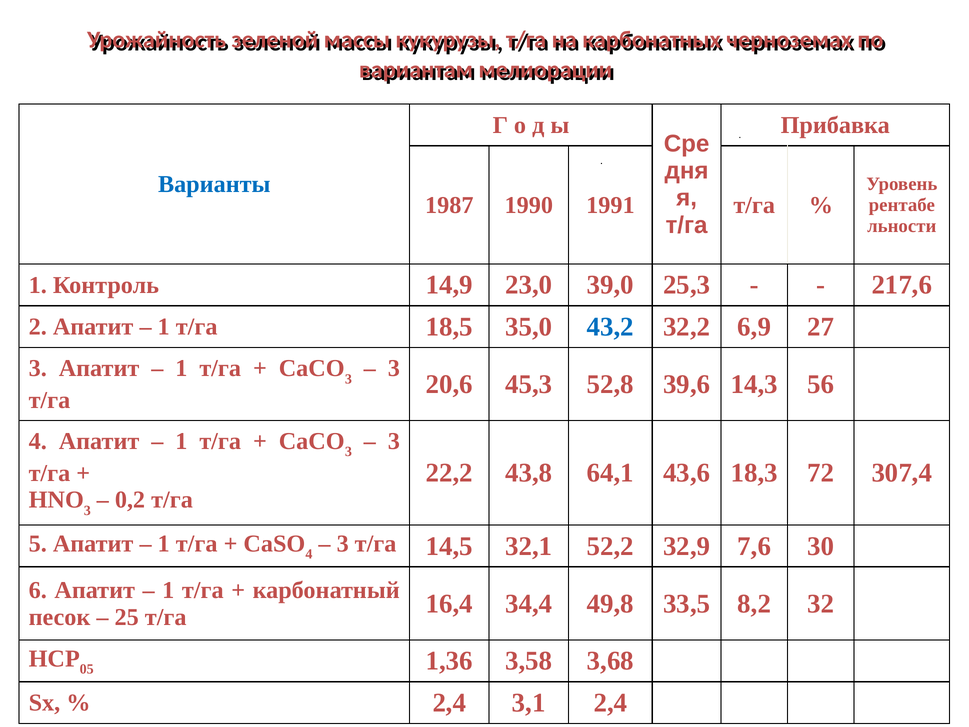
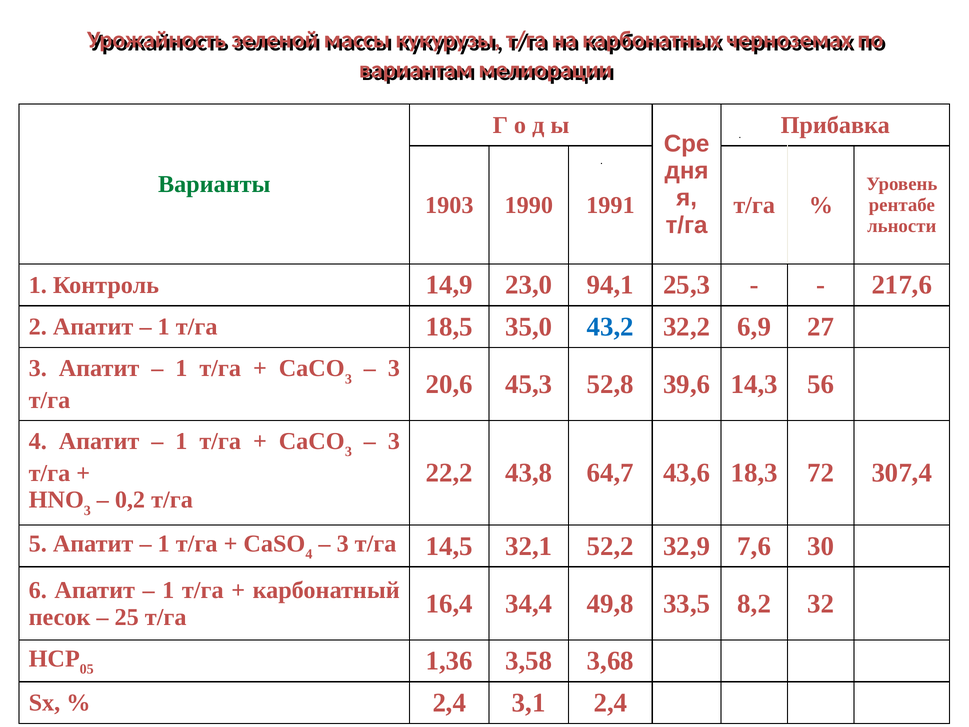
Варианты colour: blue -> green
1987: 1987 -> 1903
39,0: 39,0 -> 94,1
64,1: 64,1 -> 64,7
